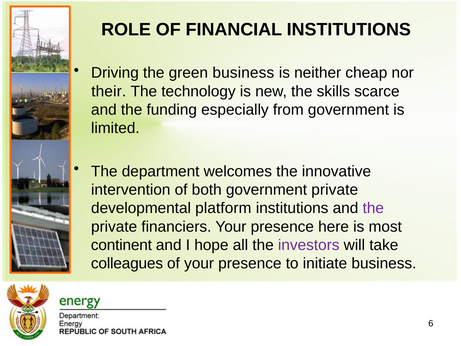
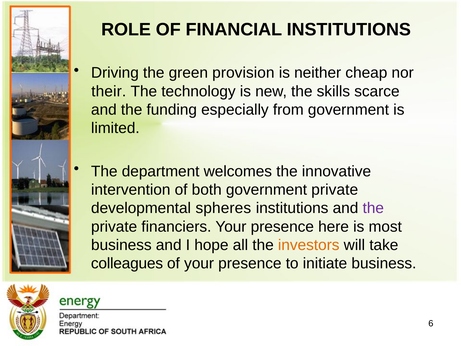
green business: business -> provision
platform: platform -> spheres
continent at (121, 245): continent -> business
investors colour: purple -> orange
